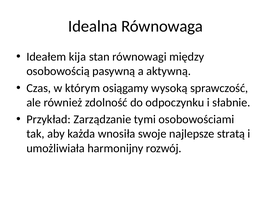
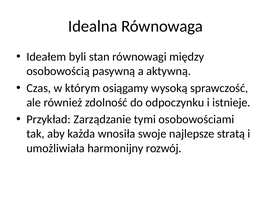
kija: kija -> byli
słabnie: słabnie -> istnieje
